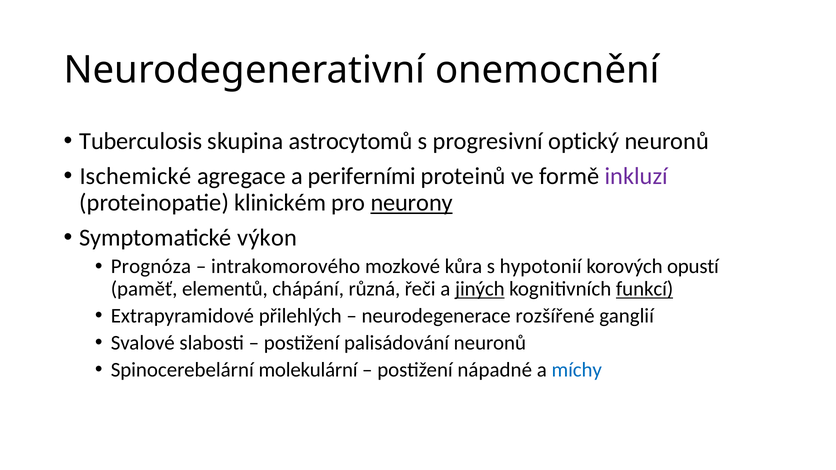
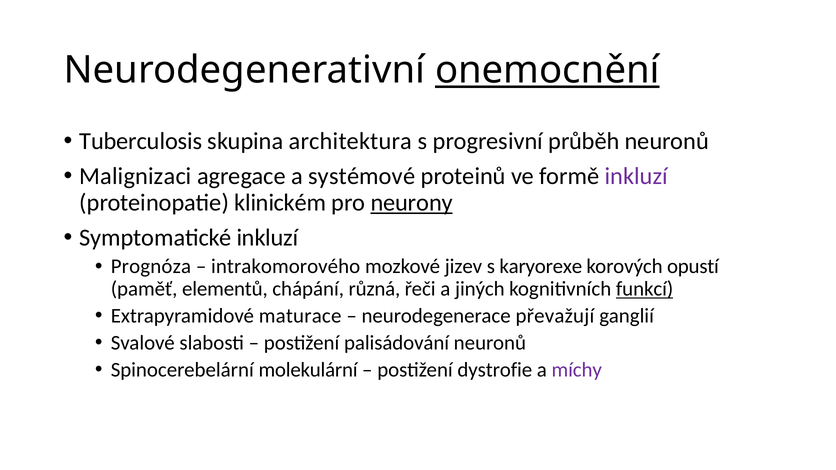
onemocnění underline: none -> present
astrocytomů: astrocytomů -> architektura
optický: optický -> průběh
Ischemické: Ischemické -> Malignizaci
periferními: periferními -> systémové
Symptomatické výkon: výkon -> inkluzí
kůra: kůra -> jizev
hypotonií: hypotonií -> karyorexe
jiných underline: present -> none
přilehlých: přilehlých -> maturace
rozšířené: rozšířené -> převažují
nápadné: nápadné -> dystrofie
míchy colour: blue -> purple
